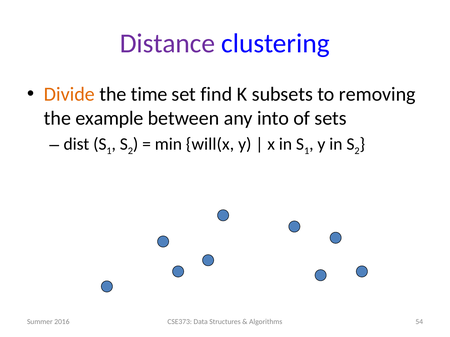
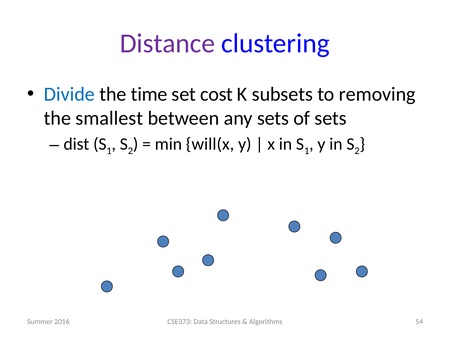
Divide colour: orange -> blue
find: find -> cost
example: example -> smallest
any into: into -> sets
